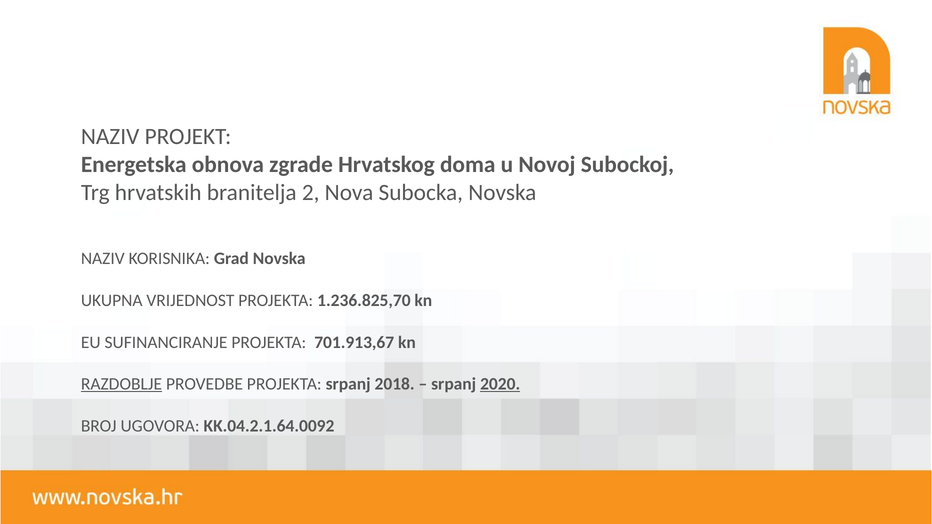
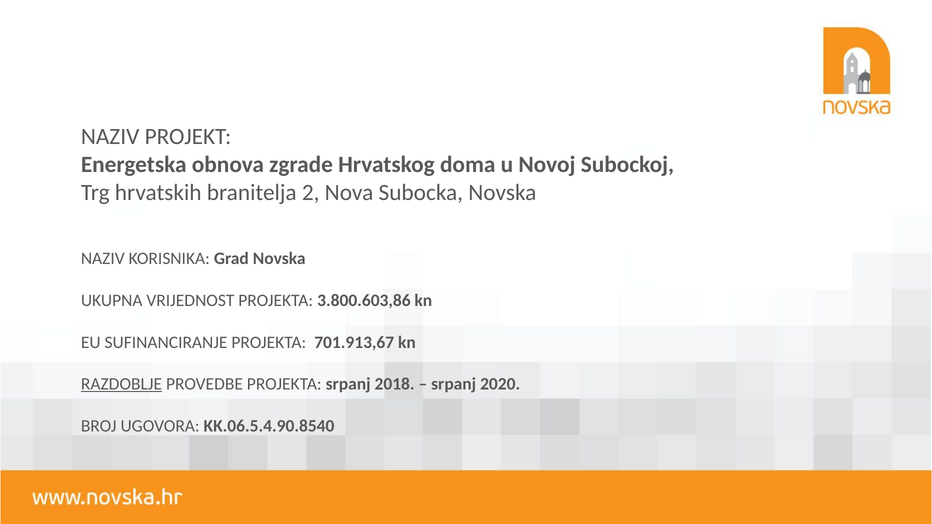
1.236.825,70: 1.236.825,70 -> 3.800.603,86
2020 underline: present -> none
KK.04.2.1.64.0092: KK.04.2.1.64.0092 -> KK.06.5.4.90.8540
